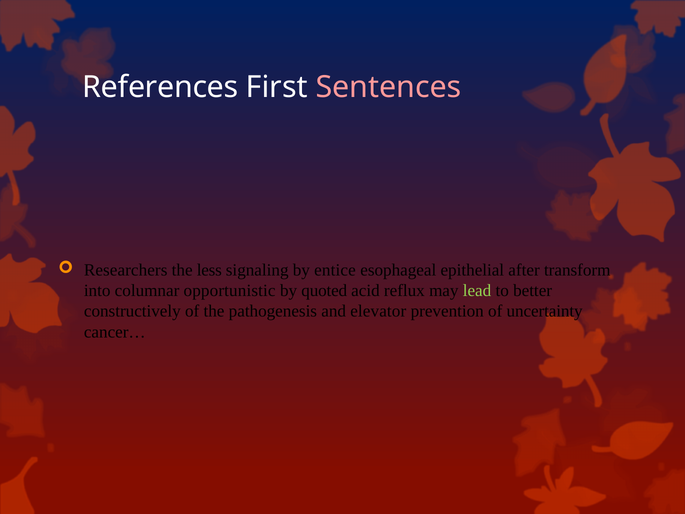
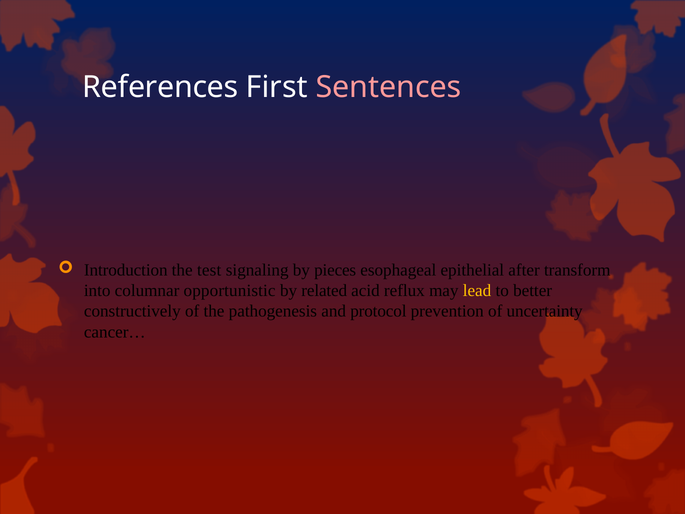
Researchers: Researchers -> Introduction
less: less -> test
entice: entice -> pieces
quoted: quoted -> related
lead colour: light green -> yellow
elevator: elevator -> protocol
